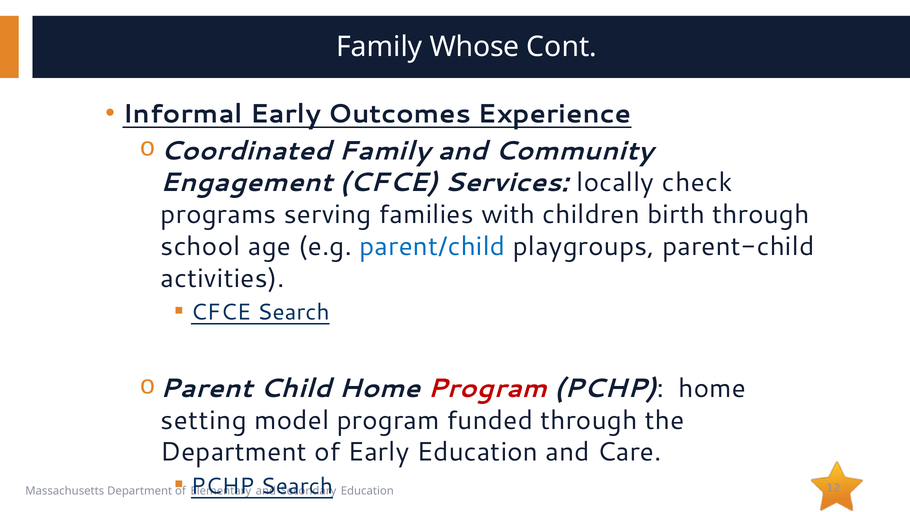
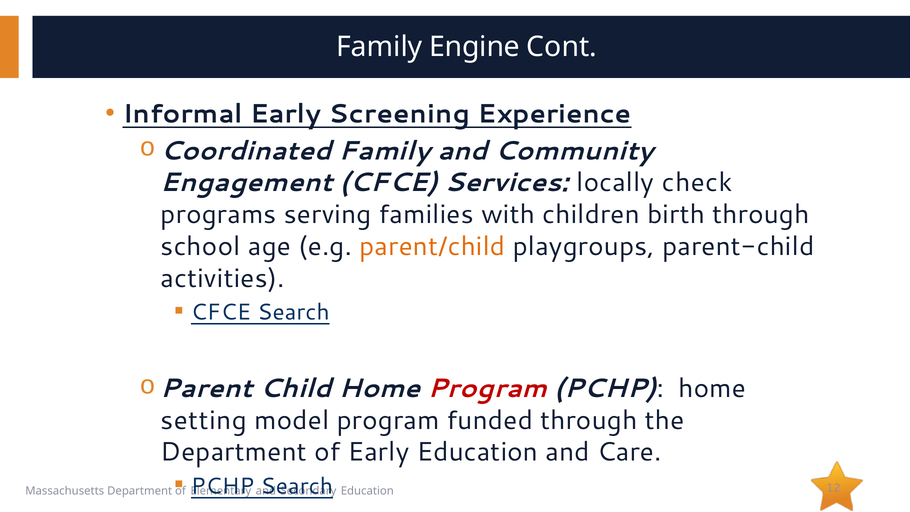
Whose: Whose -> Engine
Outcomes: Outcomes -> Screening
parent/child colour: blue -> orange
